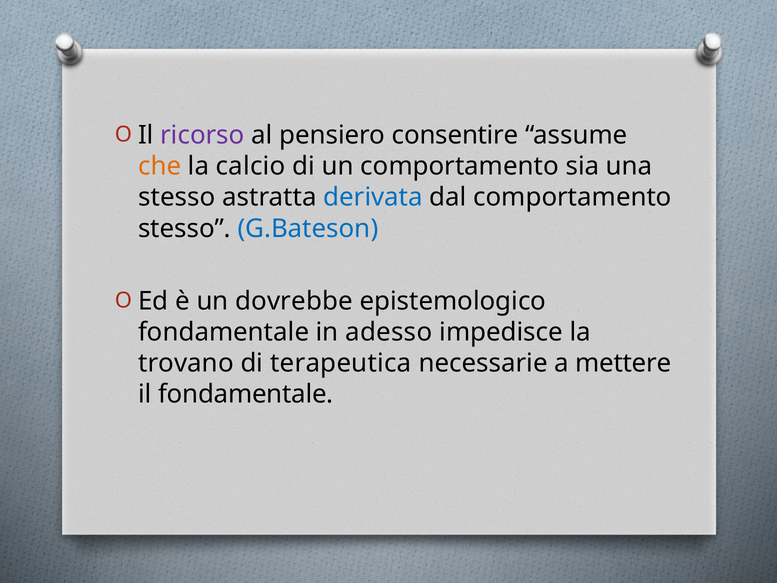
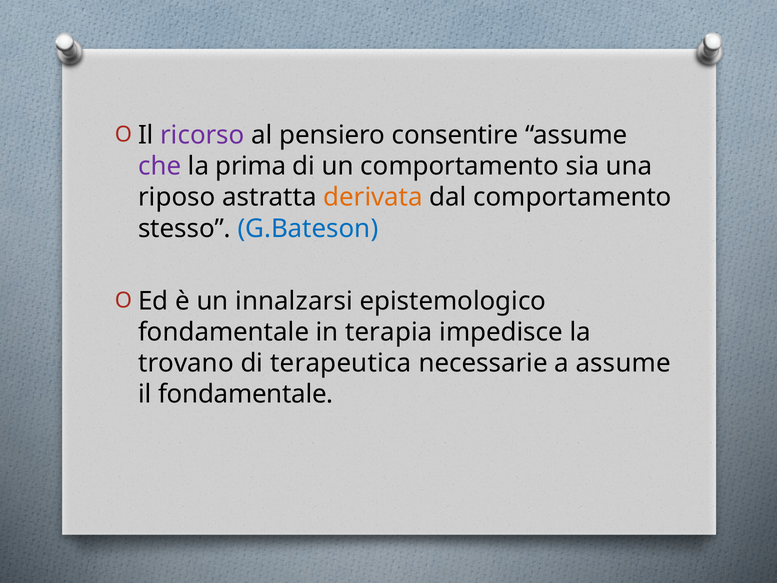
che colour: orange -> purple
calcio: calcio -> prima
stesso at (177, 197): stesso -> riposo
derivata colour: blue -> orange
dovrebbe: dovrebbe -> innalzarsi
adesso: adesso -> terapia
a mettere: mettere -> assume
